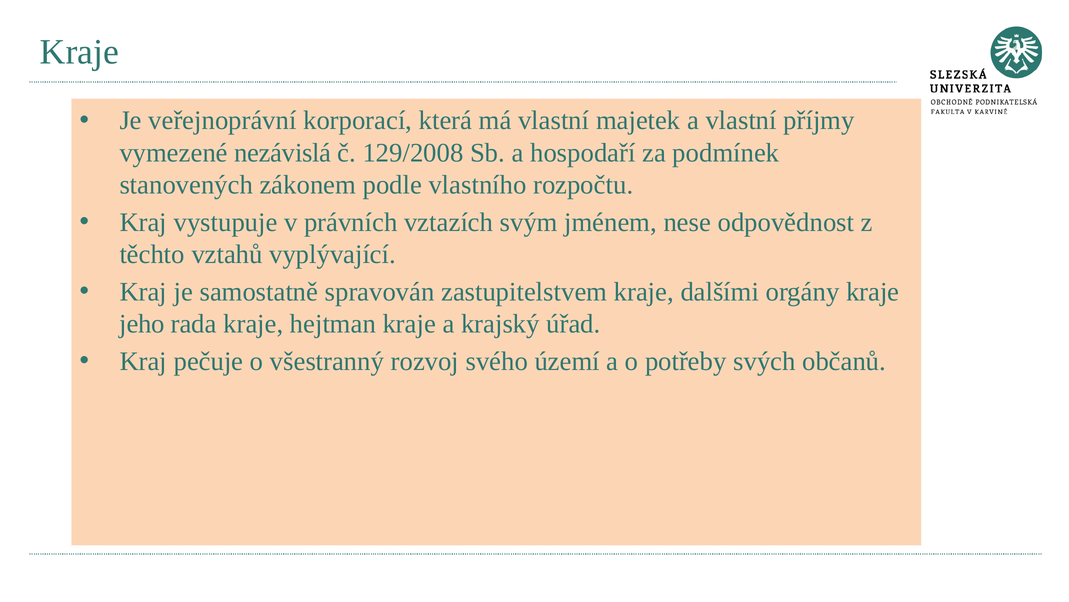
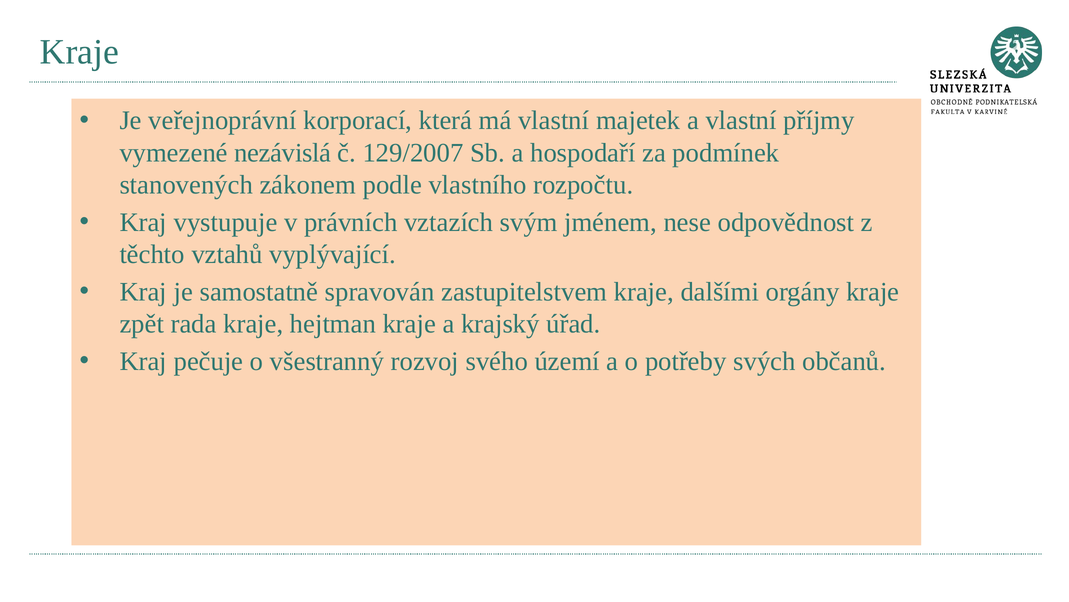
129/2008: 129/2008 -> 129/2007
jeho: jeho -> zpět
